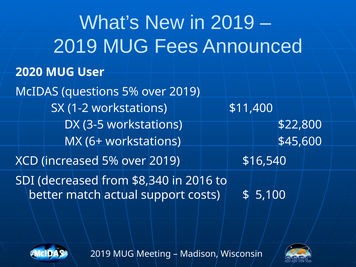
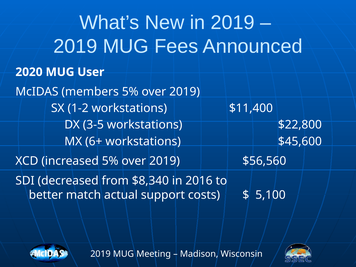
questions: questions -> members
$16,540: $16,540 -> $56,560
